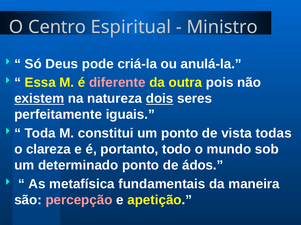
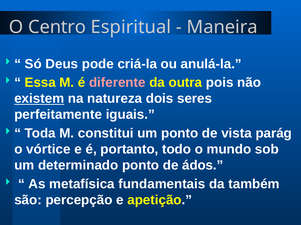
Ministro: Ministro -> Maneira
dois underline: present -> none
todas: todas -> parág
clareza: clareza -> vórtice
maneira: maneira -> também
percepção colour: pink -> white
